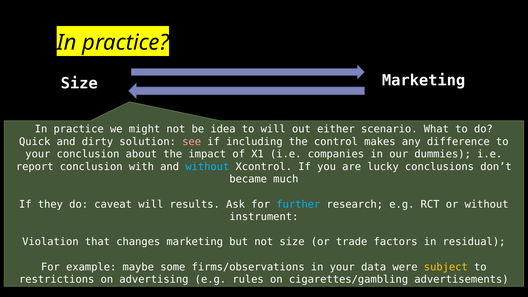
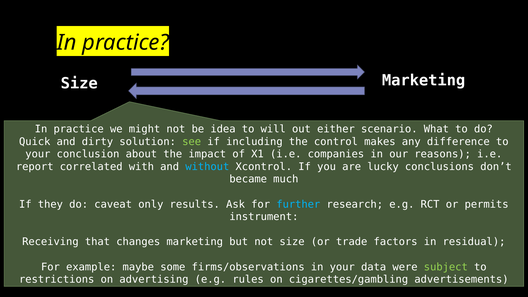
see colour: pink -> light green
dummies: dummies -> reasons
report conclusion: conclusion -> correlated
caveat will: will -> only
or without: without -> permits
Violation: Violation -> Receiving
subject colour: yellow -> light green
